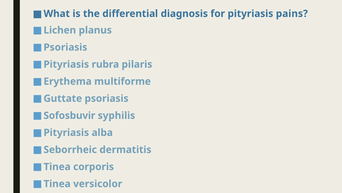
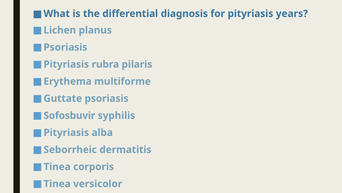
pains: pains -> years
